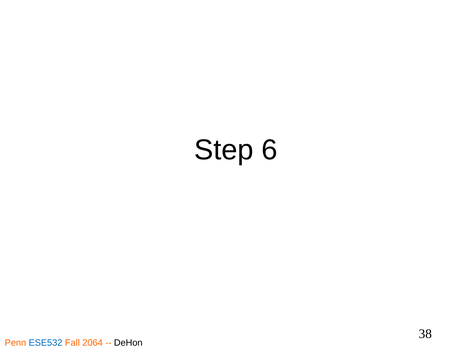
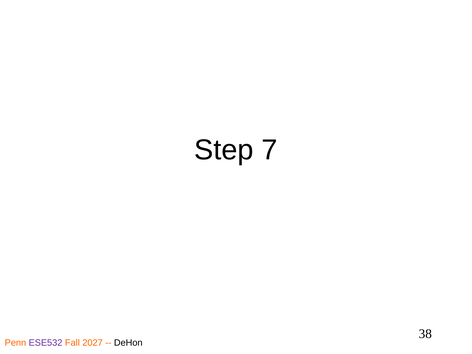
6: 6 -> 7
ESE532 colour: blue -> purple
2064: 2064 -> 2027
